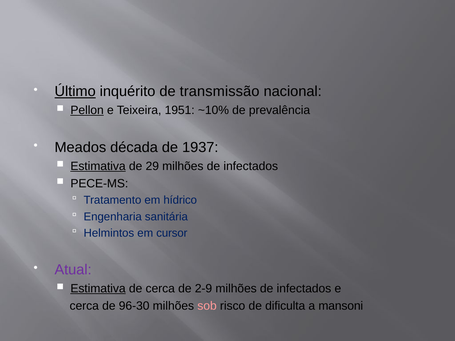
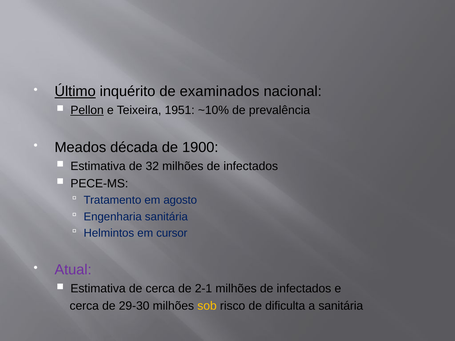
transmissão: transmissão -> examinados
1937: 1937 -> 1900
Estimativa at (98, 166) underline: present -> none
29: 29 -> 32
hídrico: hídrico -> agosto
Estimativa at (98, 289) underline: present -> none
2-9: 2-9 -> 2-1
96-30: 96-30 -> 29-30
sob colour: pink -> yellow
a mansoni: mansoni -> sanitária
